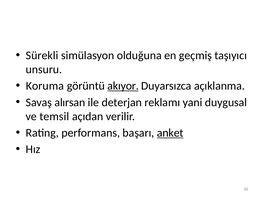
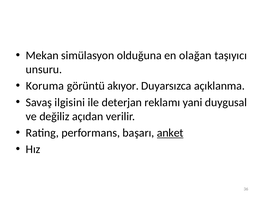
Sürekli: Sürekli -> Mekan
geçmiş: geçmiş -> olağan
akıyor underline: present -> none
alırsan: alırsan -> ilgisini
temsil: temsil -> değiliz
